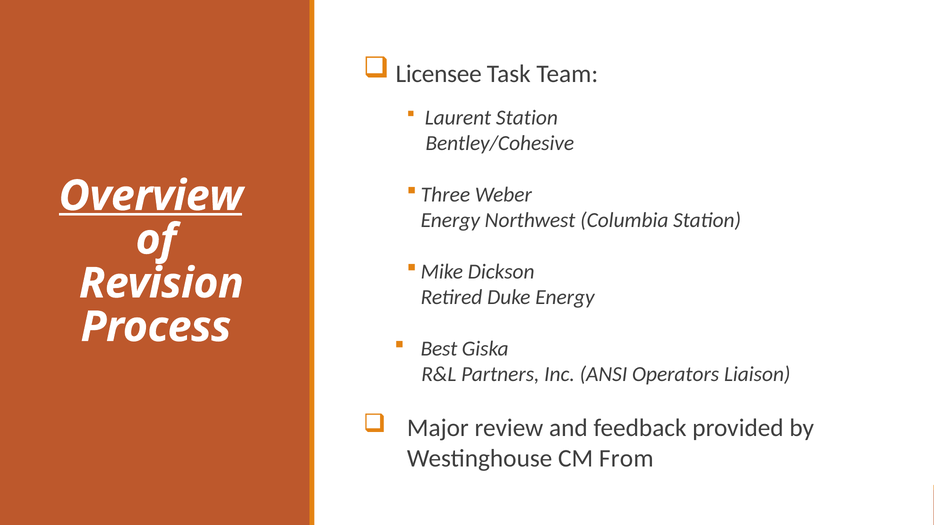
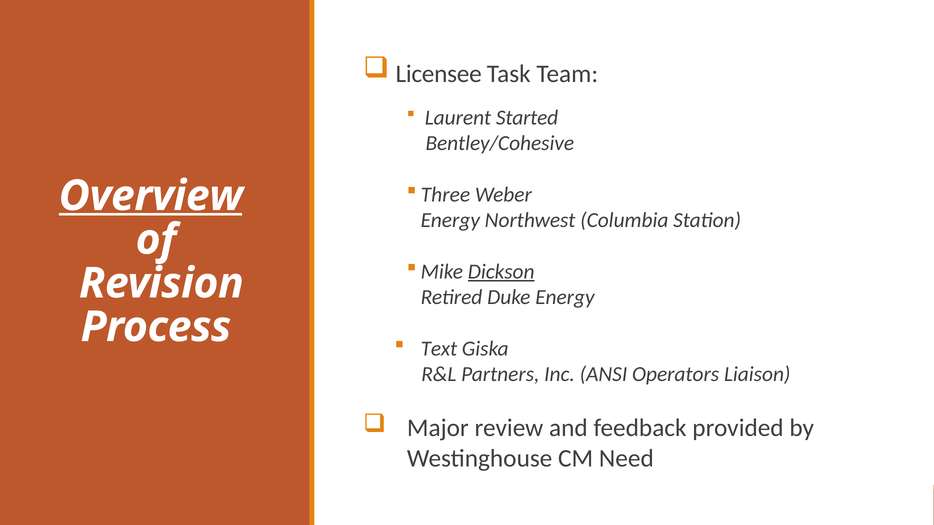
Laurent Station: Station -> Started
Dickson underline: none -> present
Best: Best -> Text
From: From -> Need
